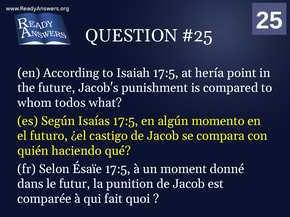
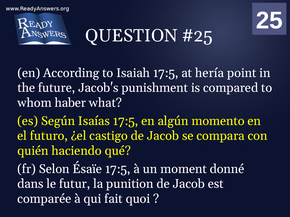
todos: todos -> haber
